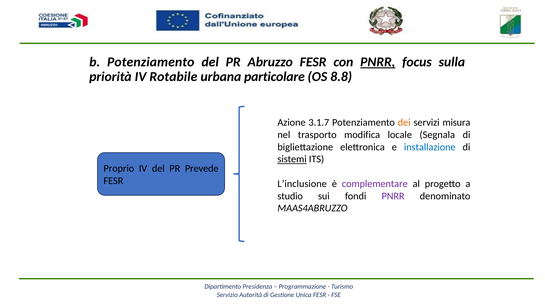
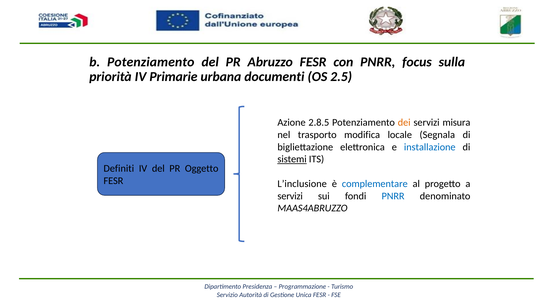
PNRR at (378, 62) underline: present -> none
Rotabile: Rotabile -> Primarie
particolare: particolare -> documenti
8.8: 8.8 -> 2.5
3.1.7: 3.1.7 -> 2.8.5
Proprio: Proprio -> Definiti
Prevede: Prevede -> Oggetto
complementare colour: purple -> blue
studio at (290, 196): studio -> servizi
PNRR at (393, 196) colour: purple -> blue
